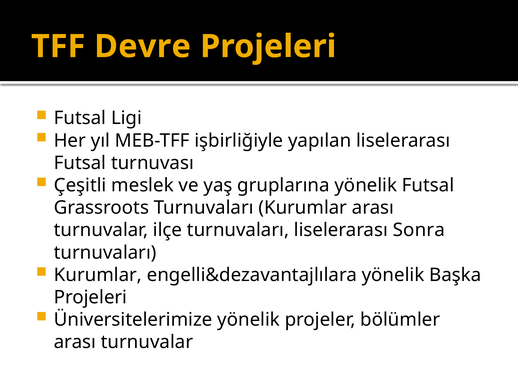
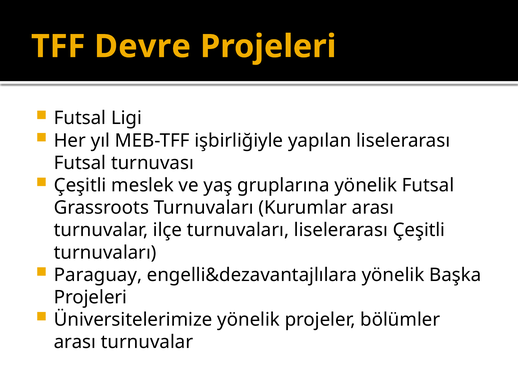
liselerarası Sonra: Sonra -> Çeşitli
Kurumlar at (98, 275): Kurumlar -> Paraguay
